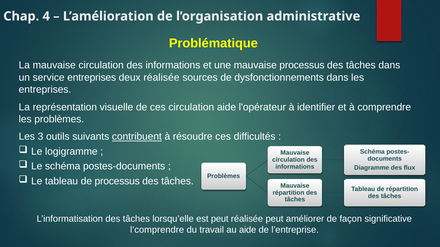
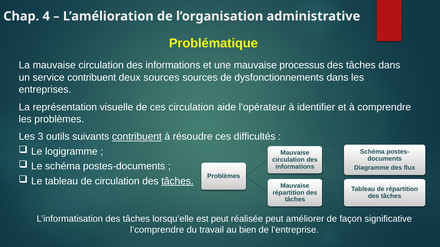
service entreprises: entreprises -> contribuent
deux réalisée: réalisée -> sources
de processus: processus -> circulation
tâches at (177, 181) underline: none -> present
au aide: aide -> bien
